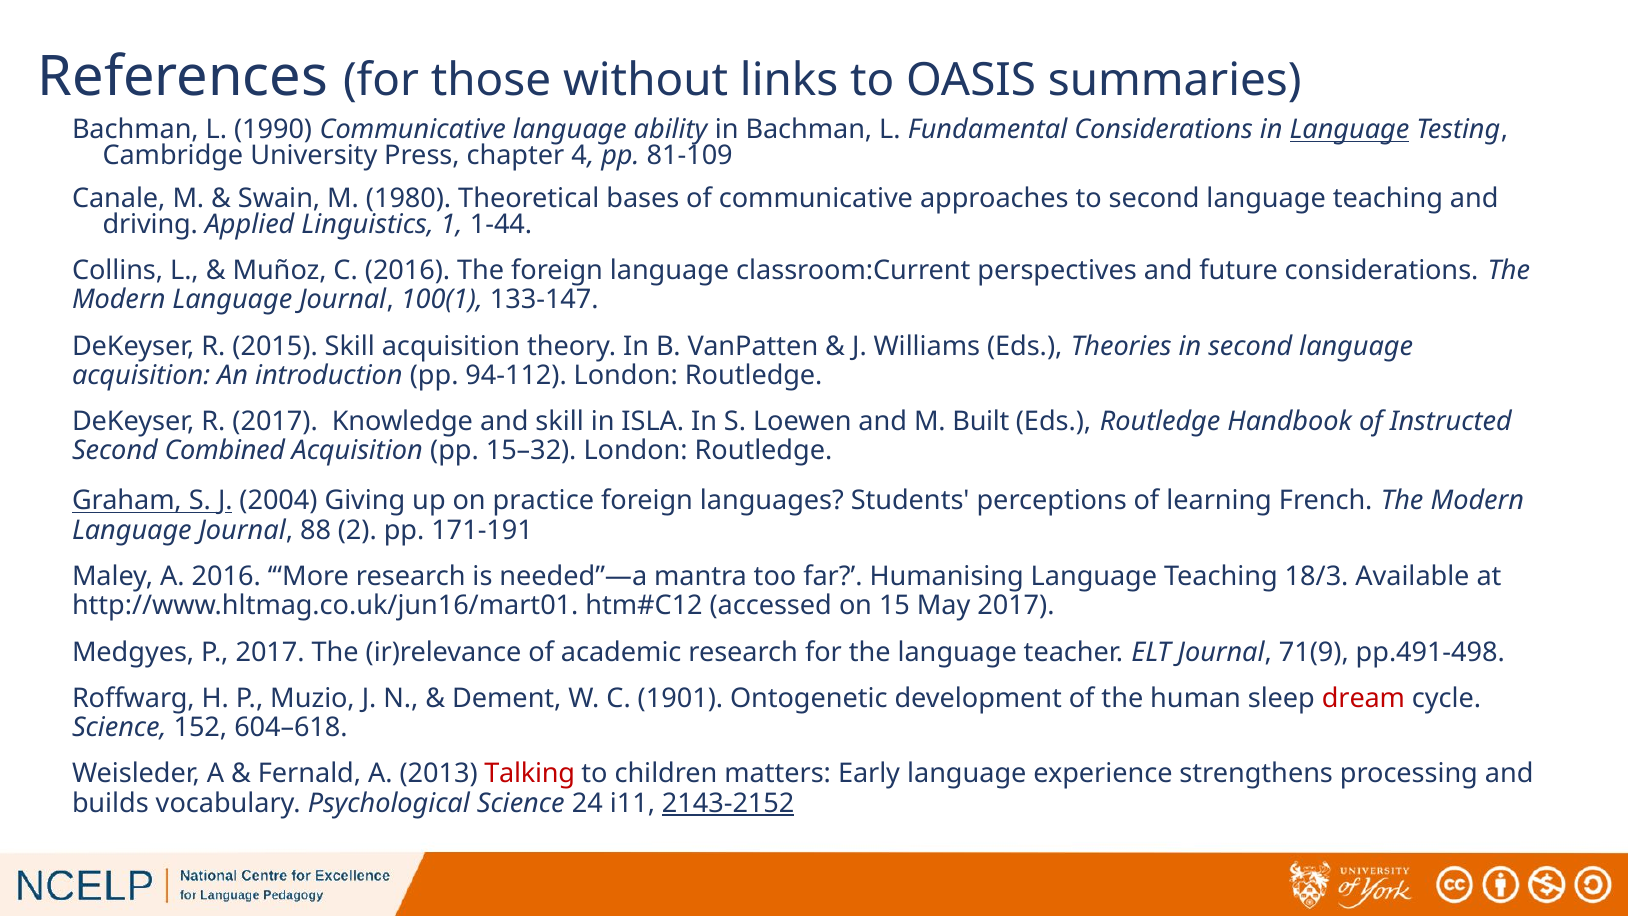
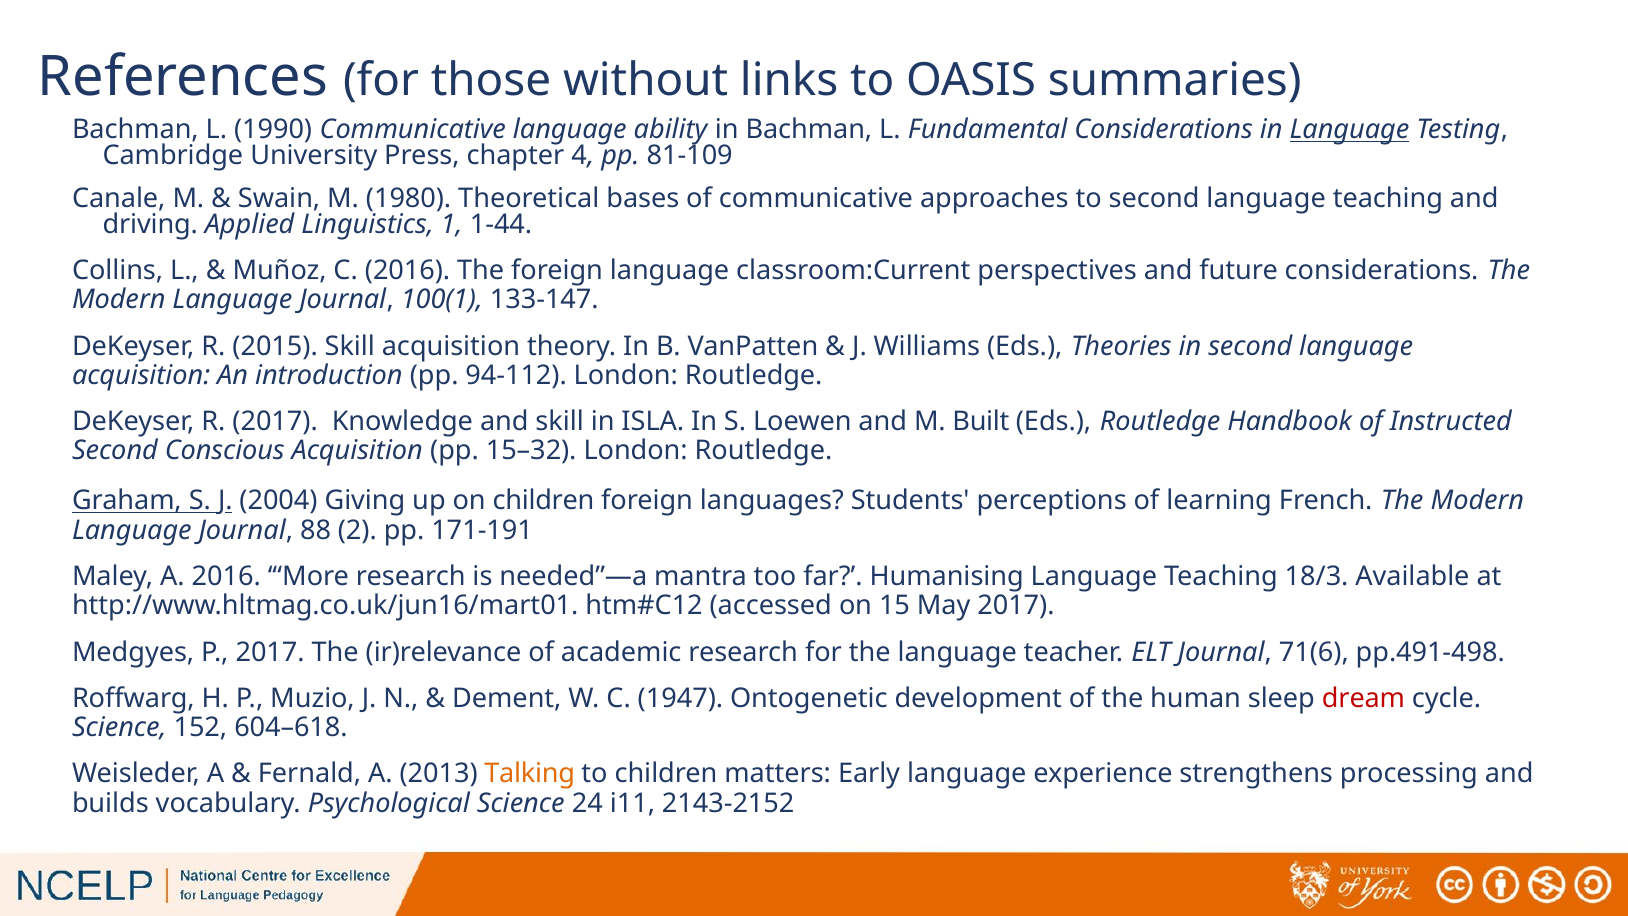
Combined: Combined -> Conscious
on practice: practice -> children
71(9: 71(9 -> 71(6
1901: 1901 -> 1947
Talking colour: red -> orange
2143-2152 underline: present -> none
